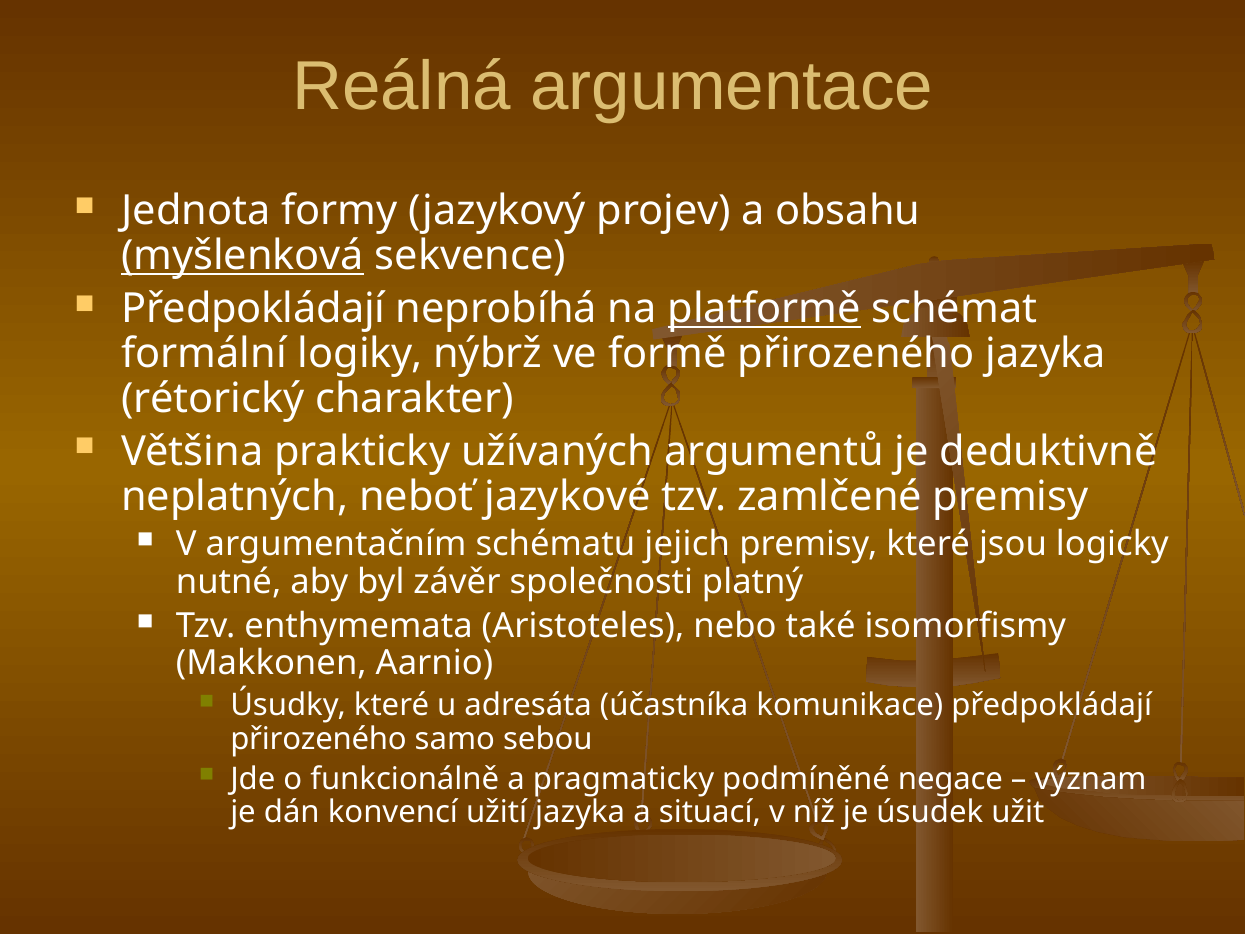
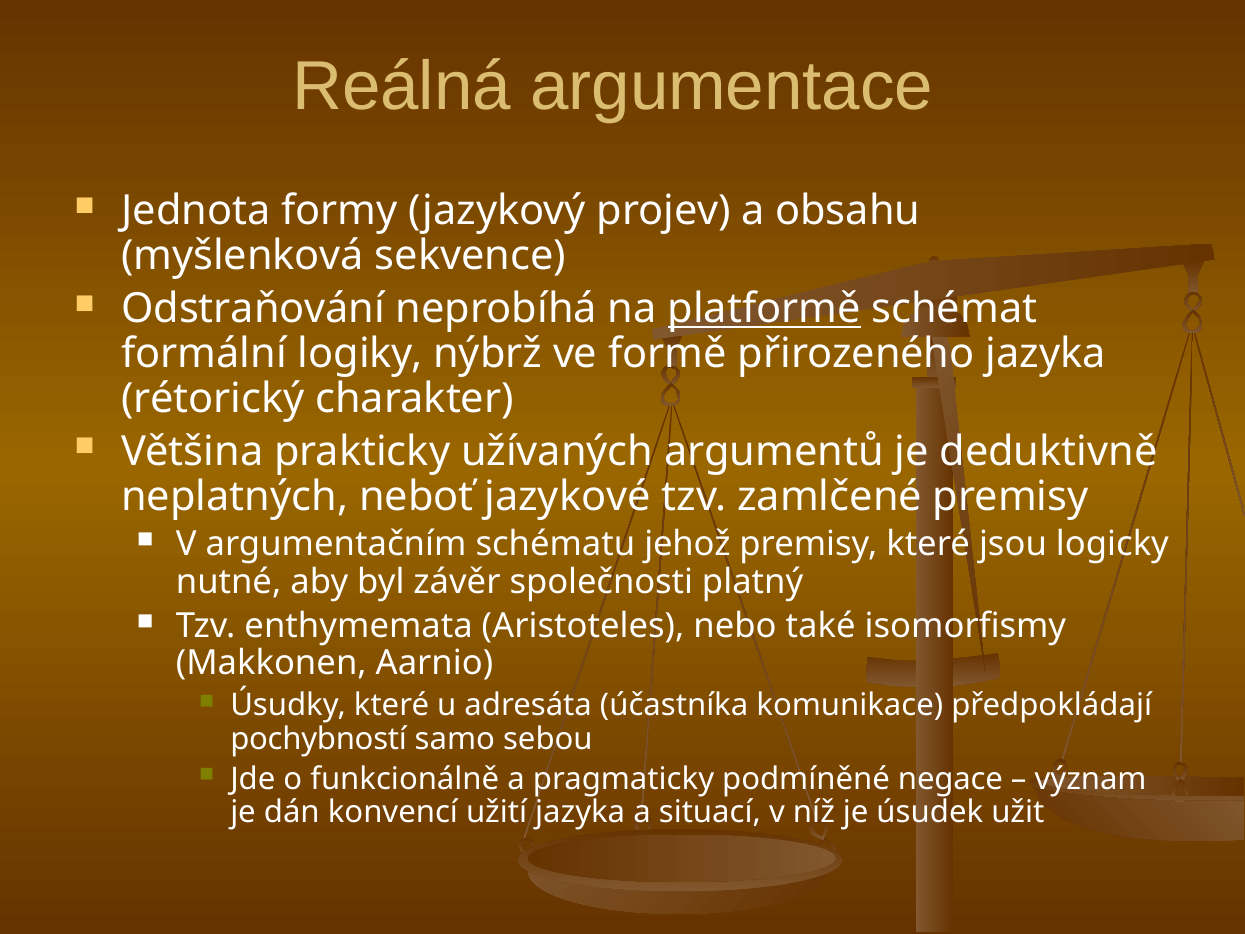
myšlenková underline: present -> none
Předpokládají at (253, 309): Předpokládají -> Odstraňování
jejich: jejich -> jehož
přirozeného at (319, 739): přirozeného -> pochybností
